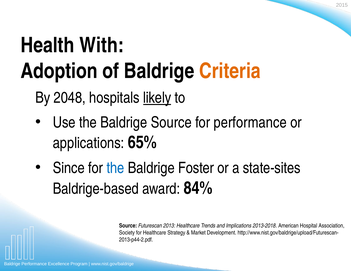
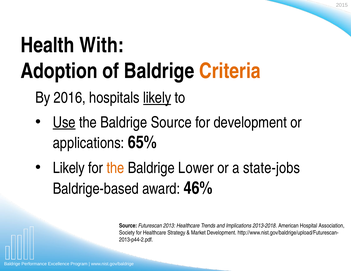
2048: 2048 -> 2016
Use underline: none -> present
for performance: performance -> development
Since at (69, 168): Since -> Likely
the at (115, 168) colour: blue -> orange
Foster: Foster -> Lower
state-sites: state-sites -> state-jobs
84%: 84% -> 46%
